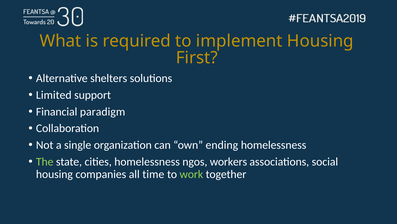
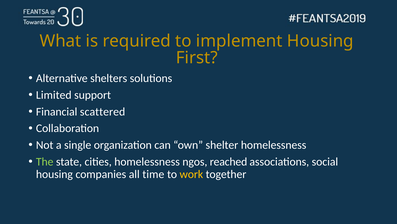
paradigm: paradigm -> scattered
ending: ending -> shelter
workers: workers -> reached
work colour: light green -> yellow
